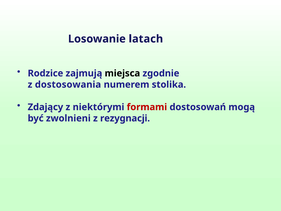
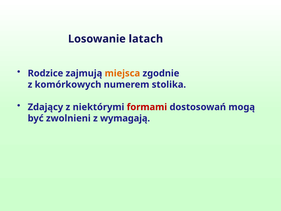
miejsca colour: black -> orange
dostosowania: dostosowania -> komórkowych
rezygnacji: rezygnacji -> wymagają
